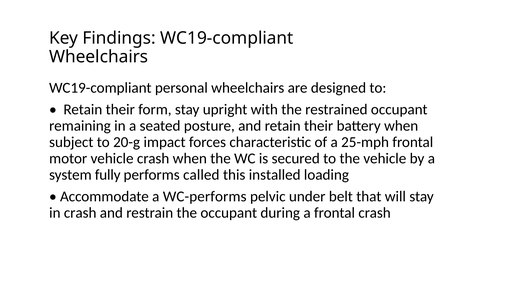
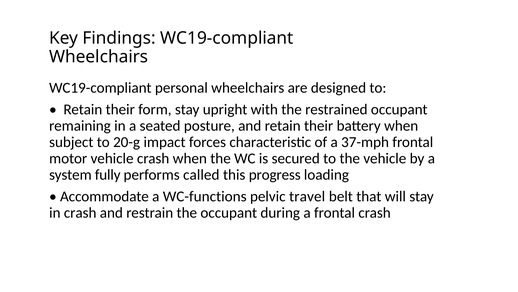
25-mph: 25-mph -> 37-mph
installed: installed -> progress
WC-performs: WC-performs -> WC-functions
under: under -> travel
